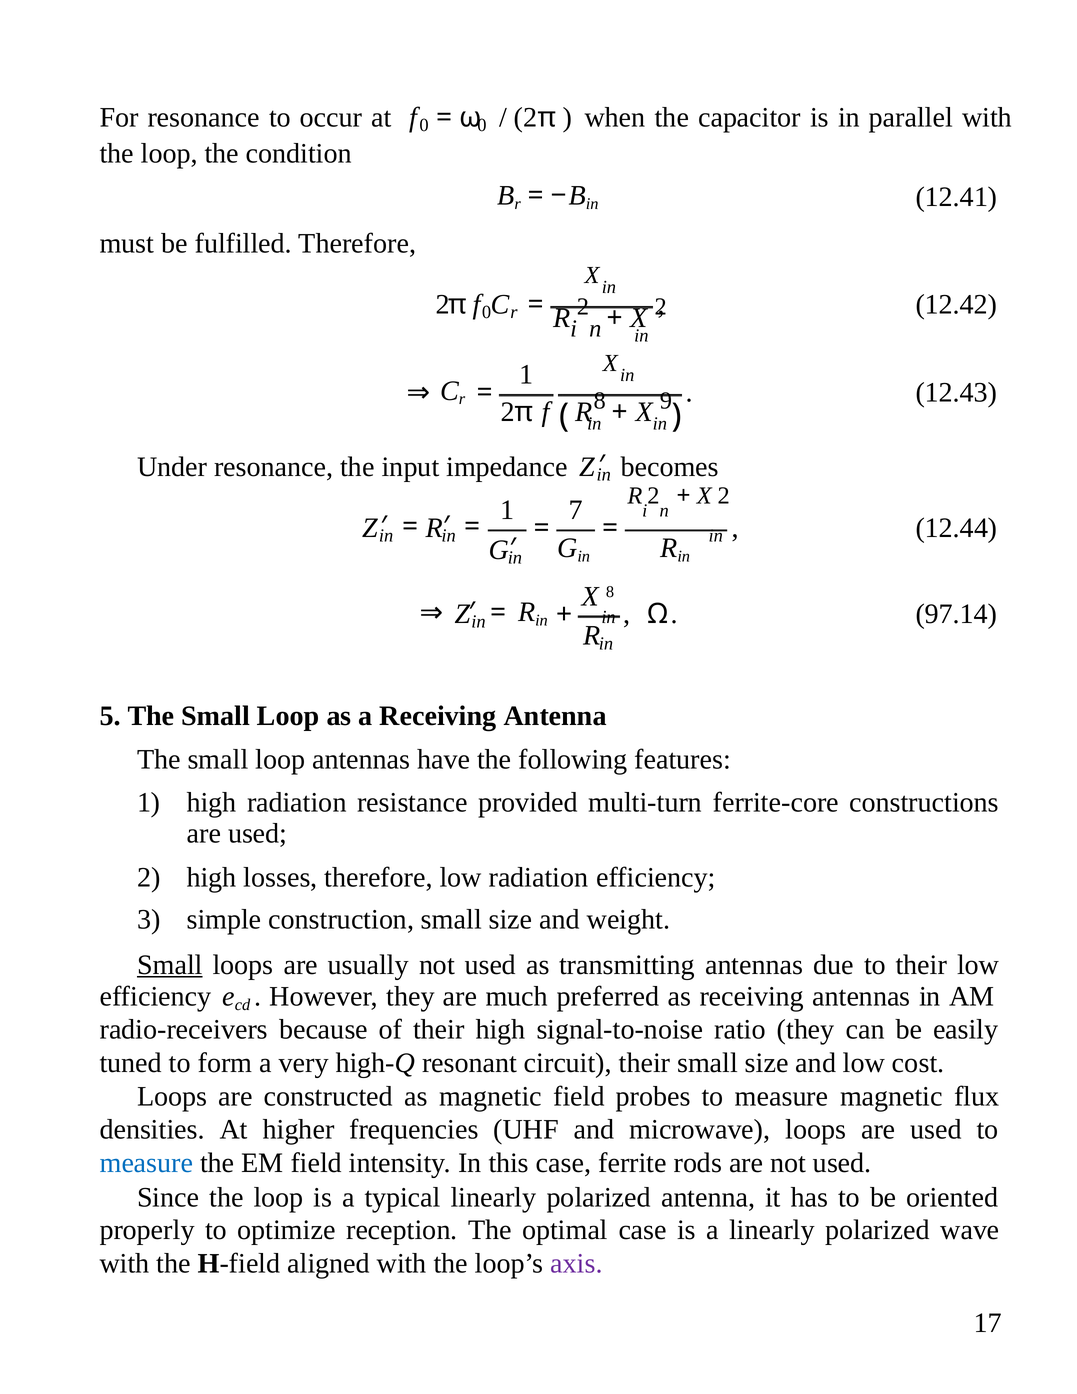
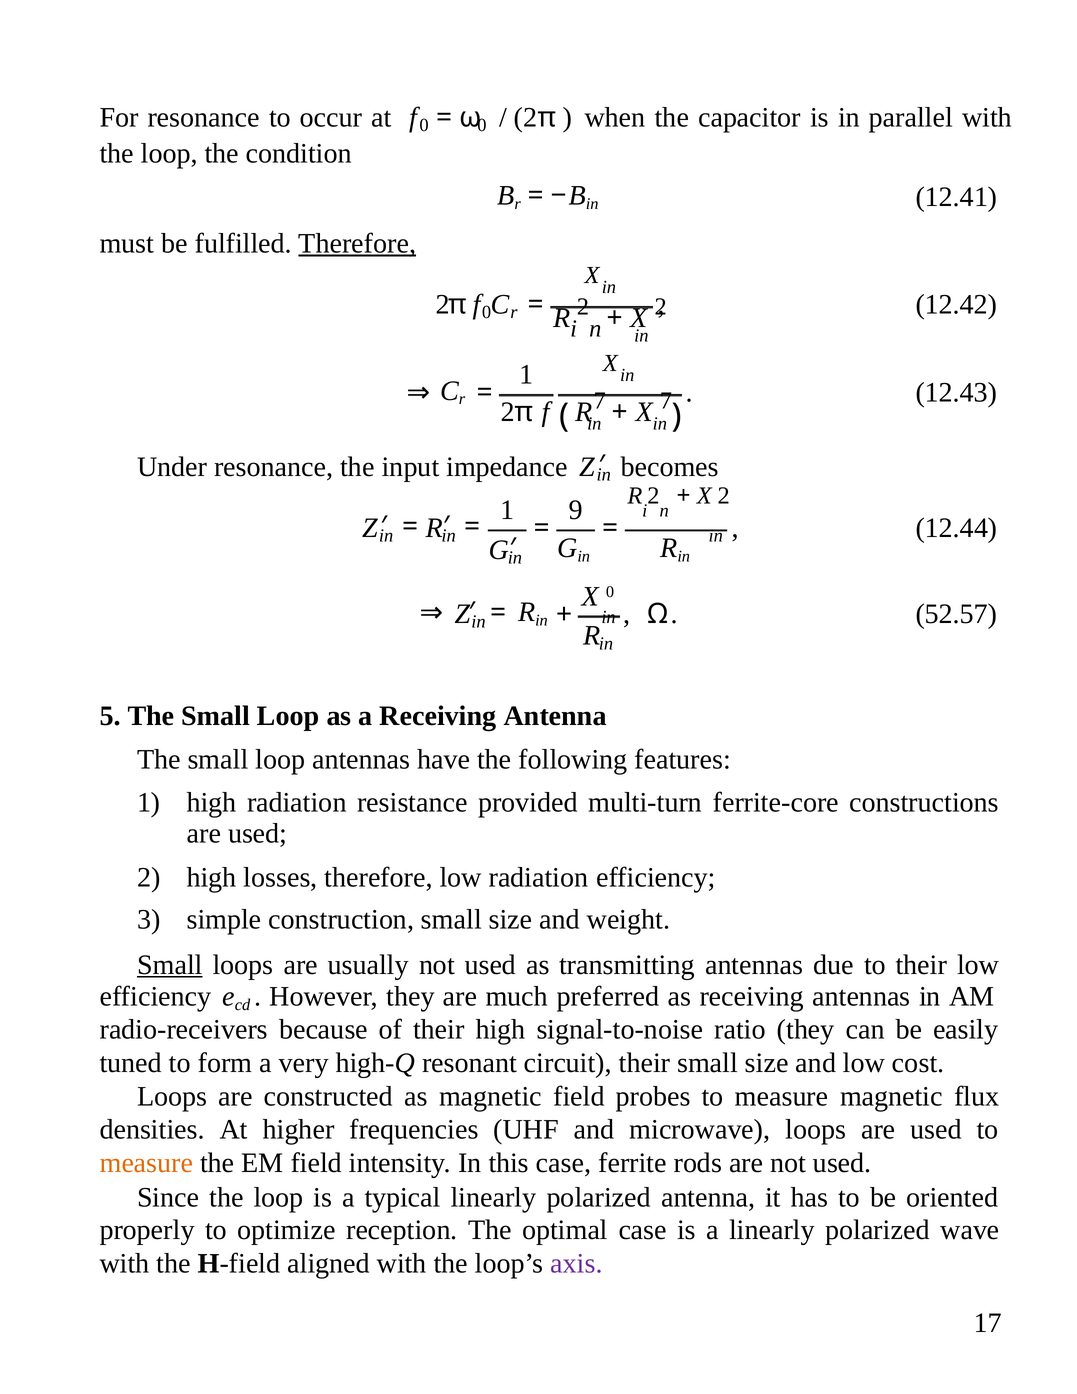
Therefore at (357, 243) underline: none -> present
R 8: 8 -> 7
X 9: 9 -> 7
7: 7 -> 9
X 8: 8 -> 0
97.14: 97.14 -> 52.57
measure at (146, 1163) colour: blue -> orange
